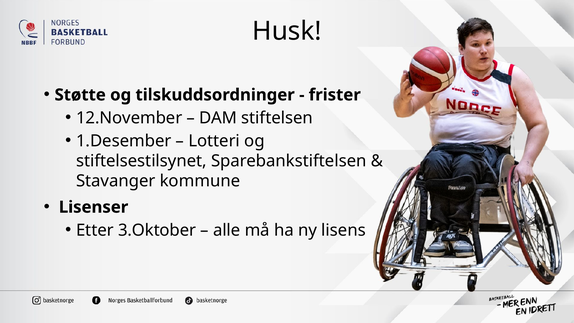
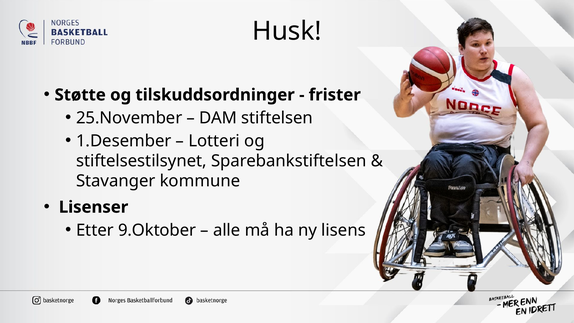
12.November: 12.November -> 25.November
3.Oktober: 3.Oktober -> 9.Oktober
